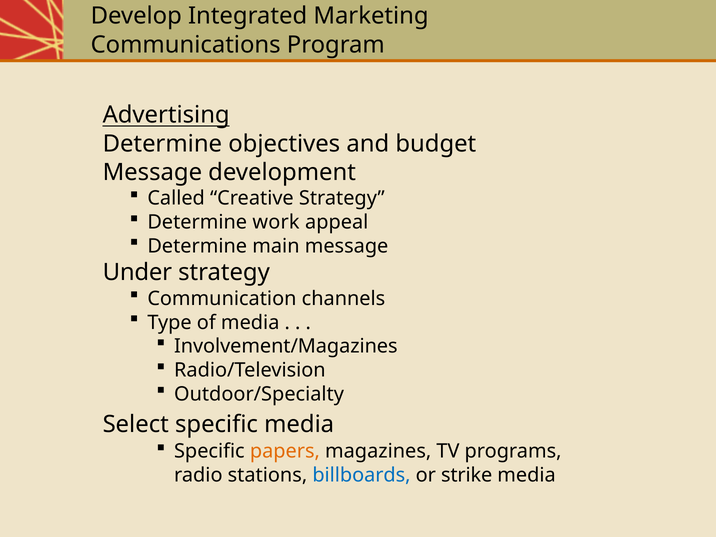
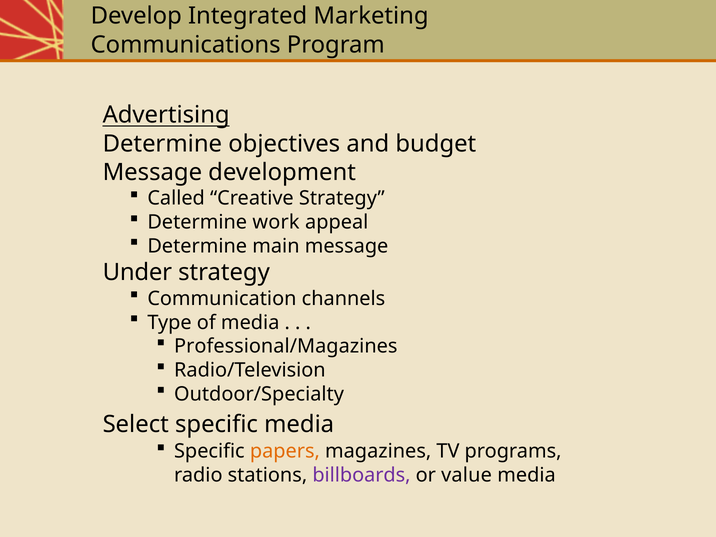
Involvement/Magazines: Involvement/Magazines -> Professional/Magazines
billboards colour: blue -> purple
strike: strike -> value
